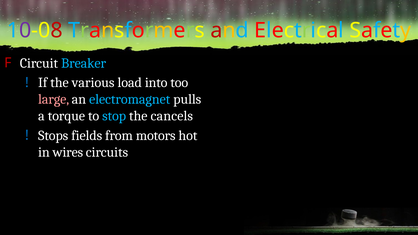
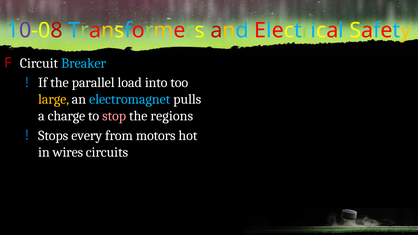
various: various -> parallel
large colour: pink -> yellow
torque: torque -> charge
stop colour: light blue -> pink
cancels: cancels -> regions
fields: fields -> every
